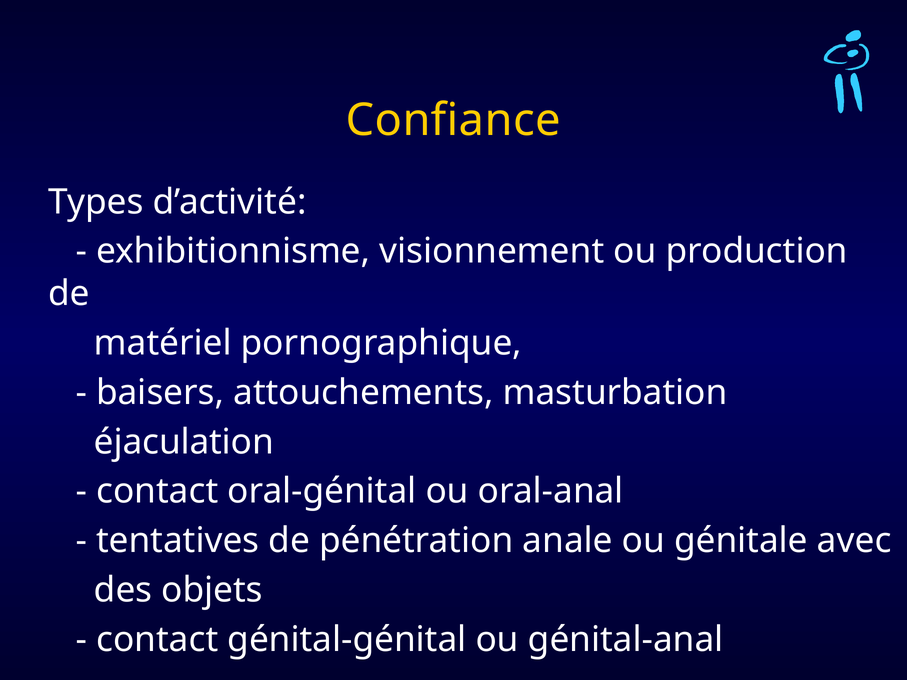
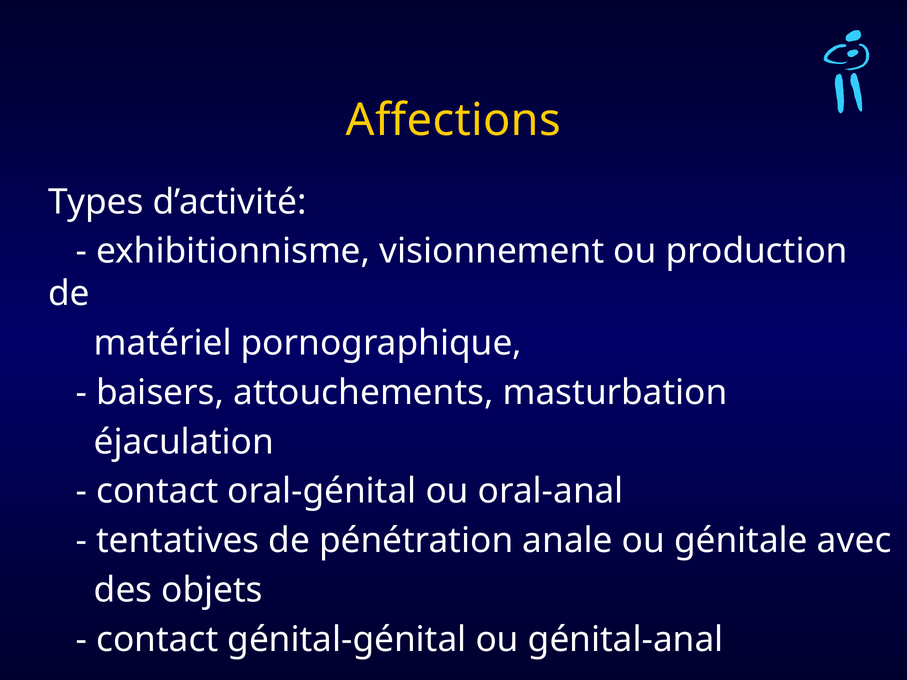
Confiance: Confiance -> Affections
